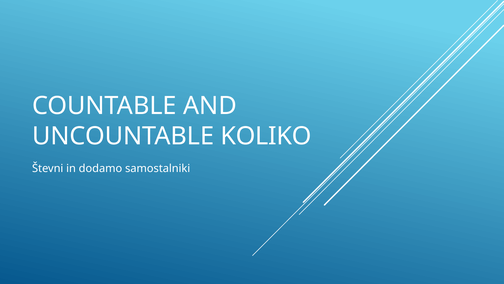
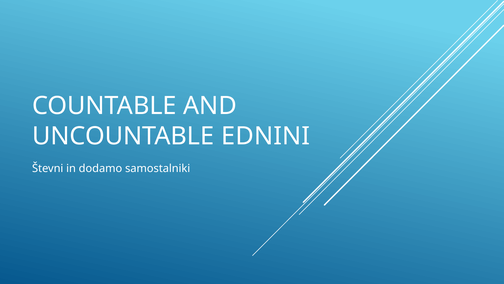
KOLIKO: KOLIKO -> EDNINI
